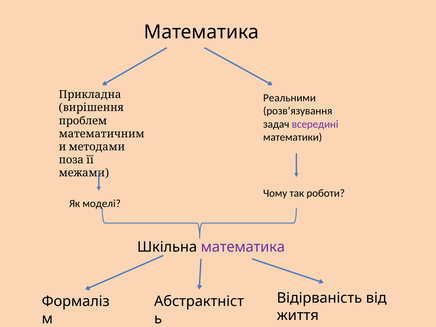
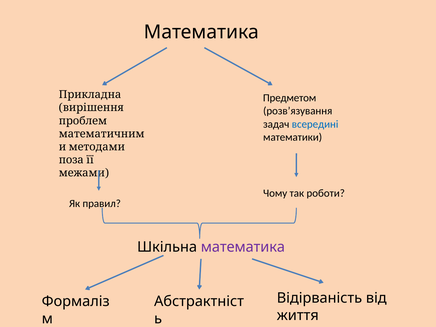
Реальними: Реальними -> Предметом
всередині colour: purple -> blue
моделі: моделі -> правил
